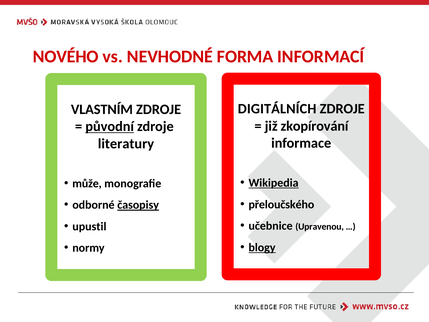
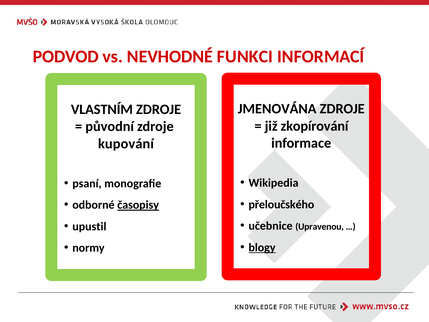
NOVÉHO: NOVÉHO -> PODVOD
FORMA: FORMA -> FUNKCI
DIGITÁLNÍCH: DIGITÁLNÍCH -> JMENOVÁNA
původní underline: present -> none
literatury: literatury -> kupování
Wikipedia underline: present -> none
může: může -> psaní
